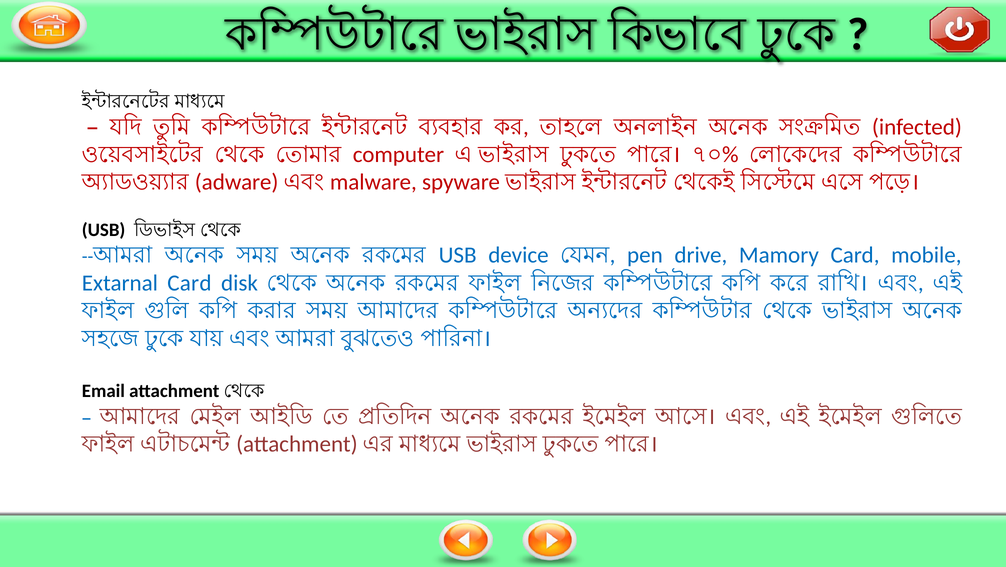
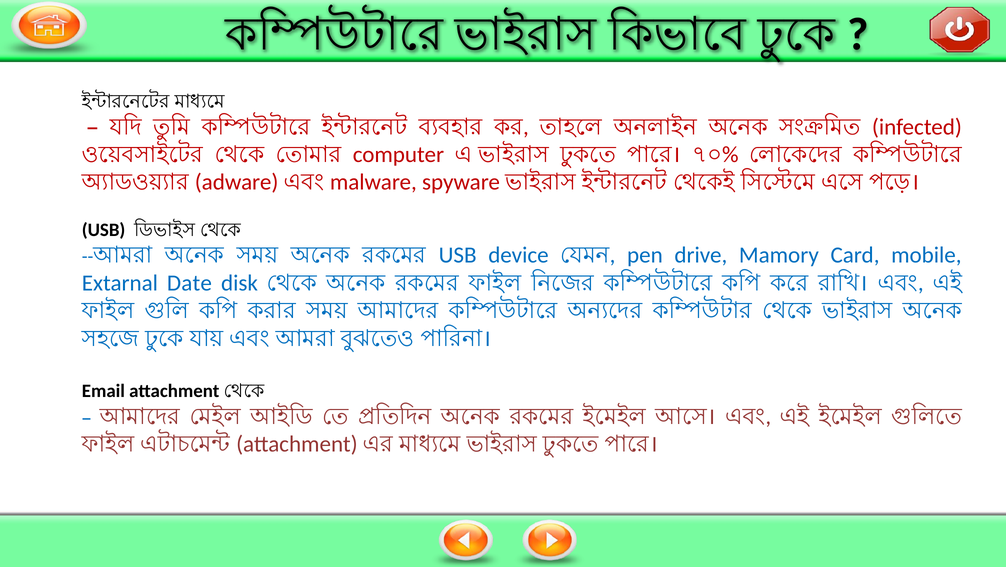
Extarnal Card: Card -> Date
